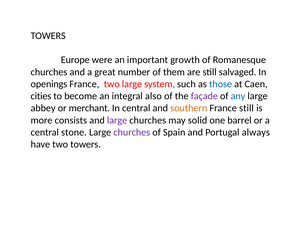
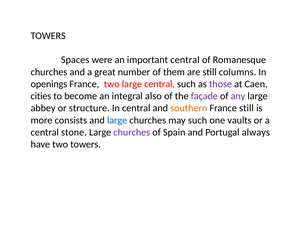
Europe: Europe -> Spaces
important growth: growth -> central
salvaged: salvaged -> columns
large system: system -> central
those colour: blue -> purple
any colour: blue -> purple
merchant: merchant -> structure
large at (117, 120) colour: purple -> blue
may solid: solid -> such
barrel: barrel -> vaults
